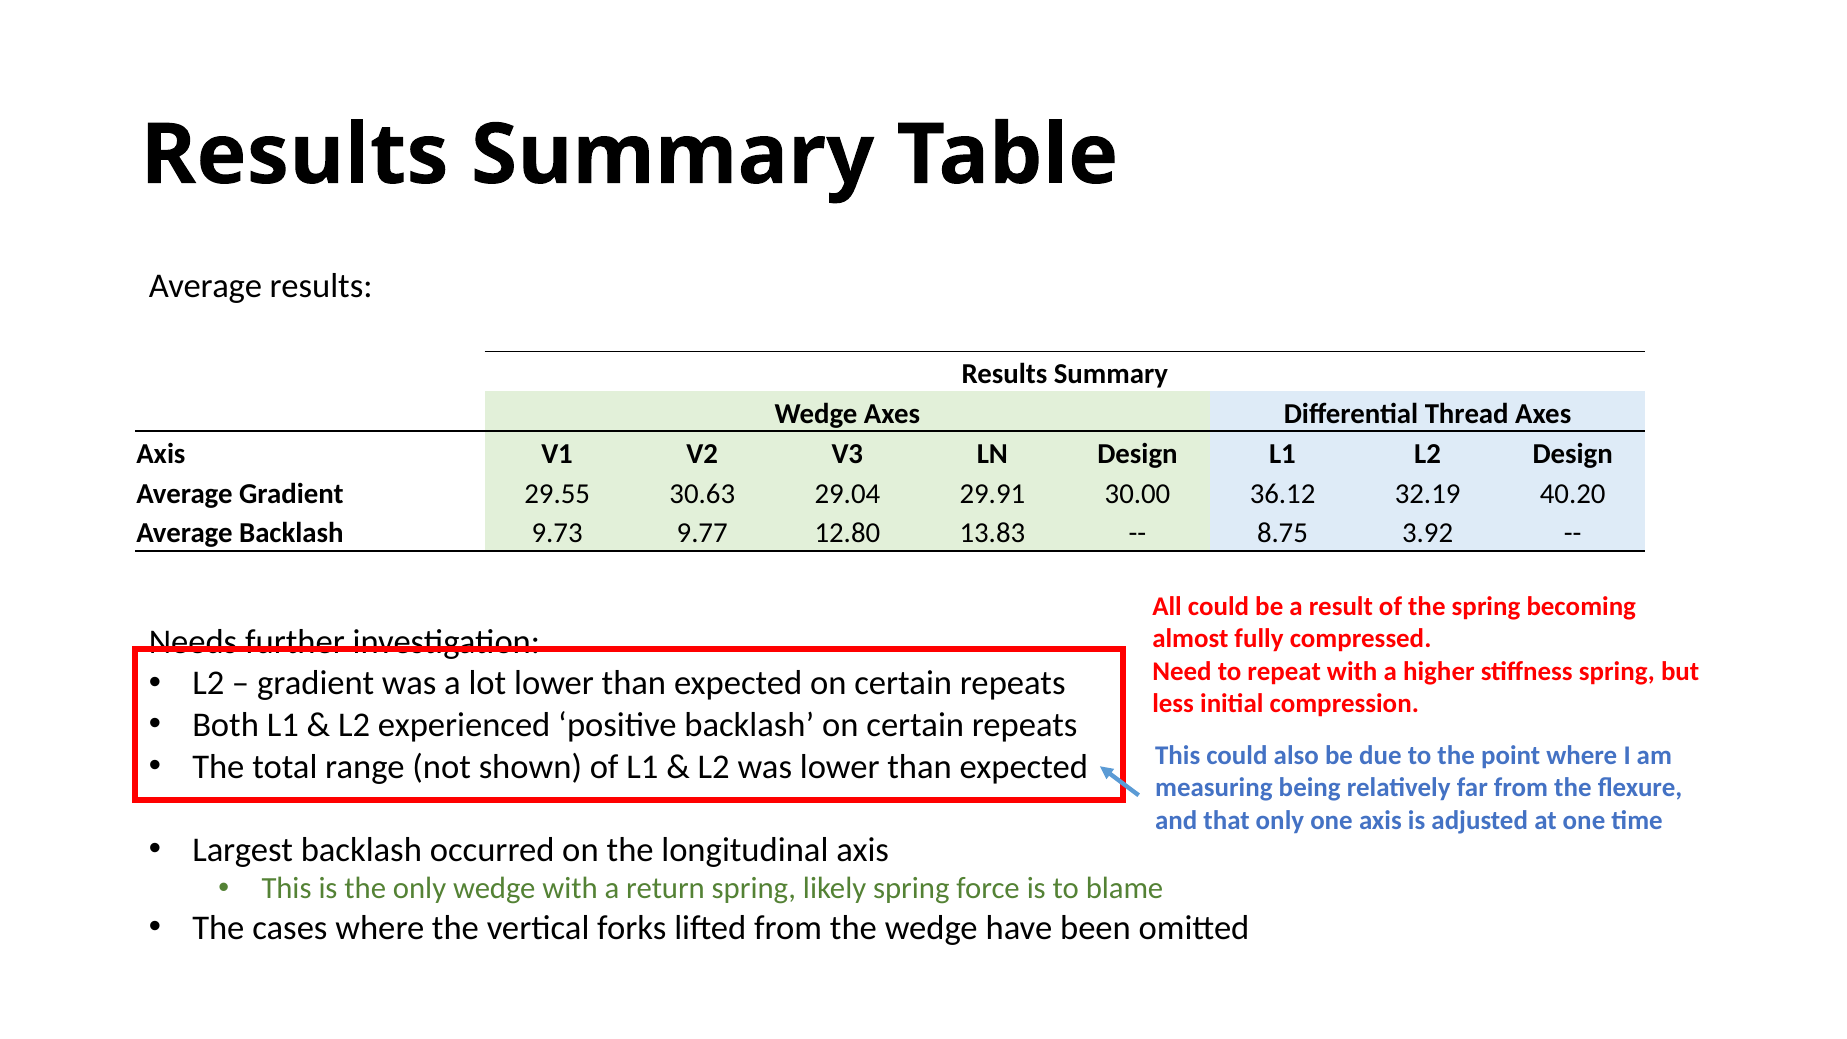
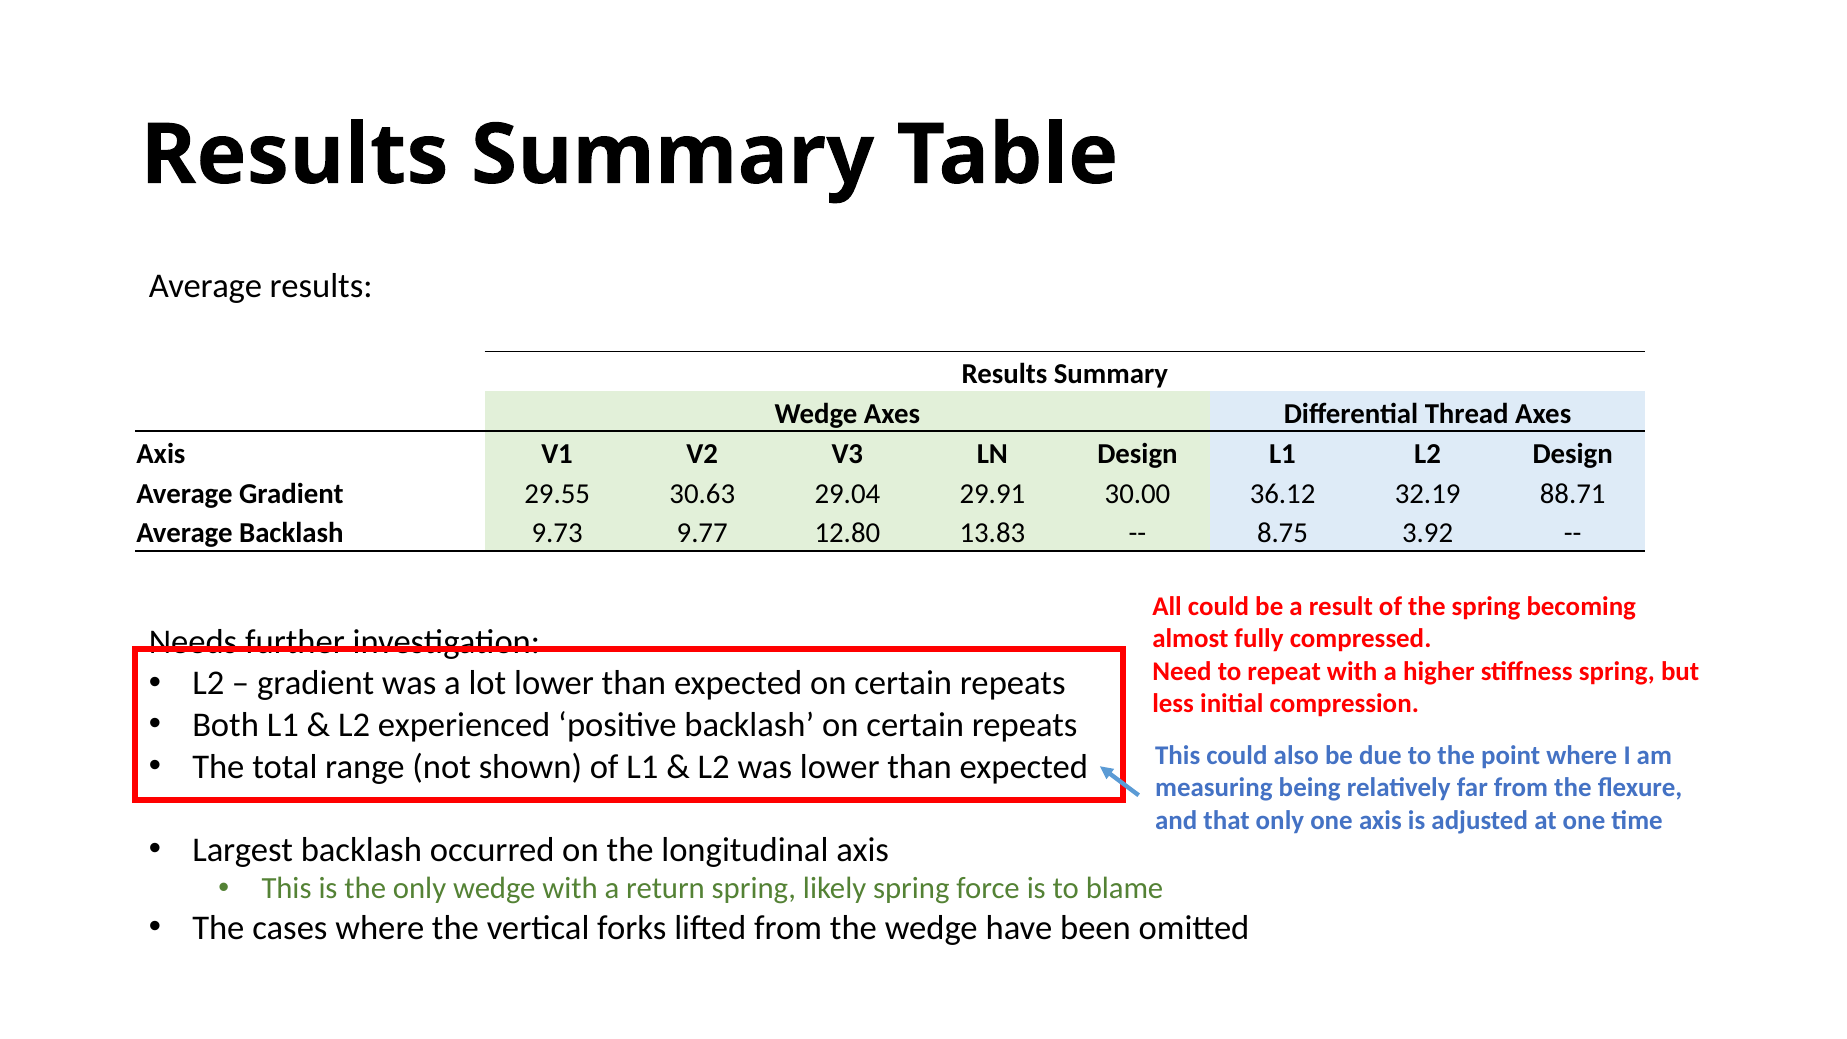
40.20: 40.20 -> 88.71
